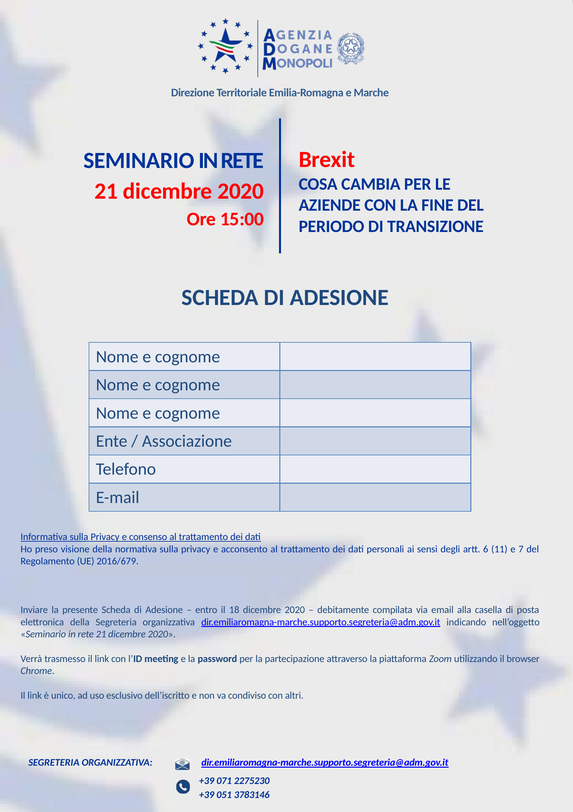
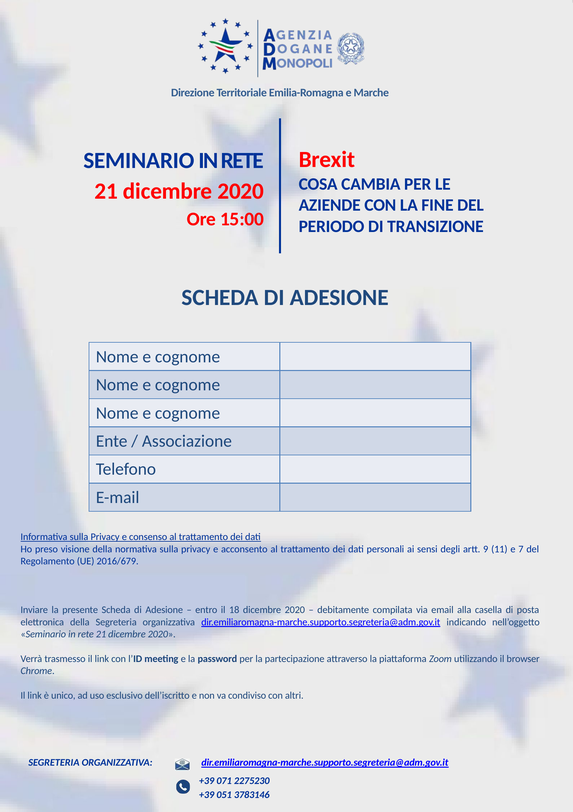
6: 6 -> 9
